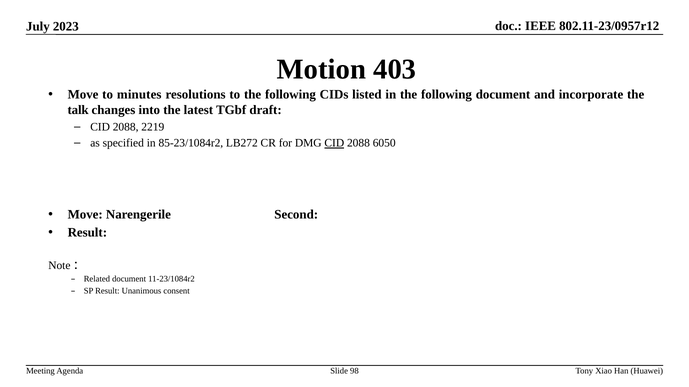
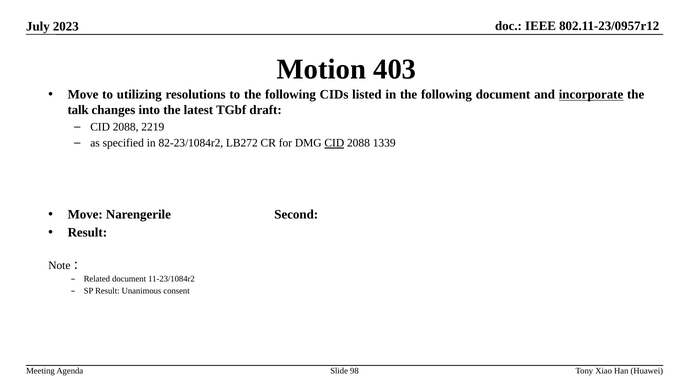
minutes: minutes -> utilizing
incorporate underline: none -> present
85-23/1084r2: 85-23/1084r2 -> 82-23/1084r2
6050: 6050 -> 1339
